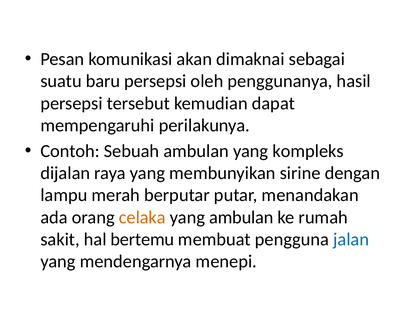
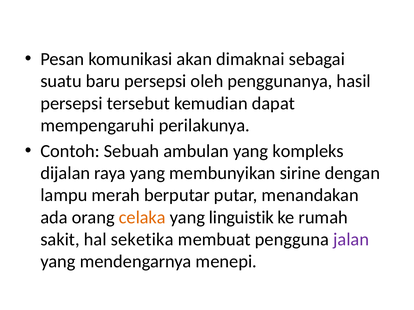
yang ambulan: ambulan -> linguistik
bertemu: bertemu -> seketika
jalan colour: blue -> purple
